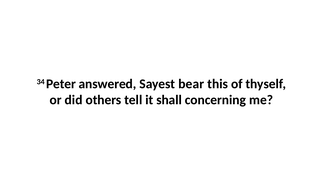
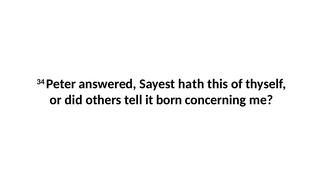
bear: bear -> hath
shall: shall -> born
